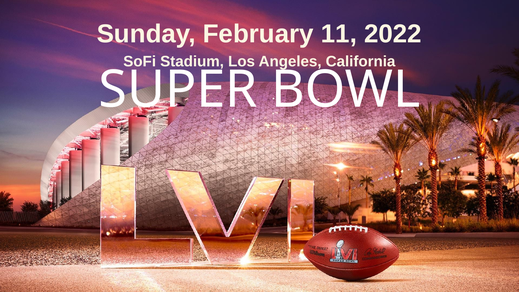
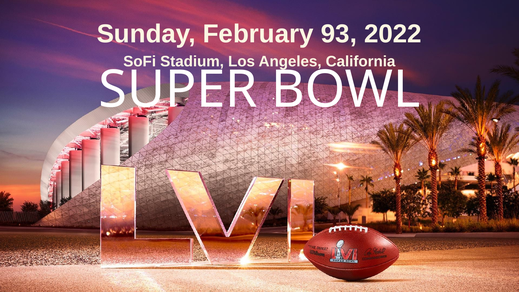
11: 11 -> 93
